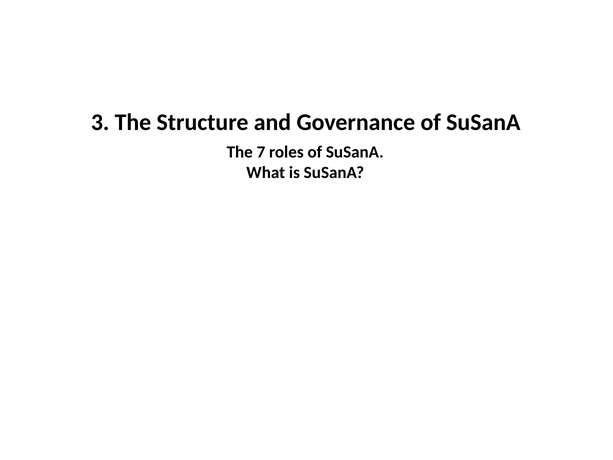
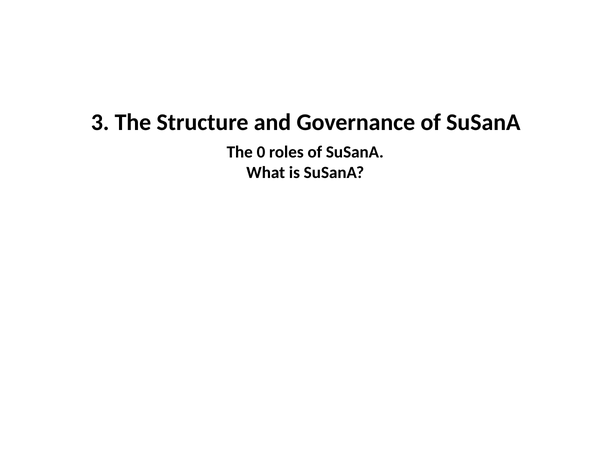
7: 7 -> 0
